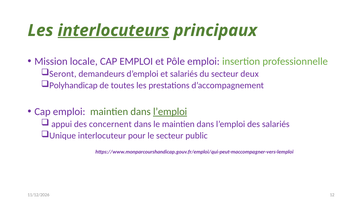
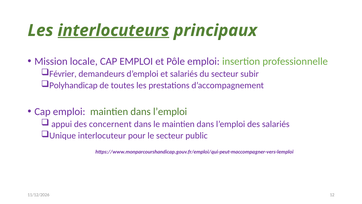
Seront: Seront -> Février
deux: deux -> subir
l’emploi at (170, 111) underline: present -> none
